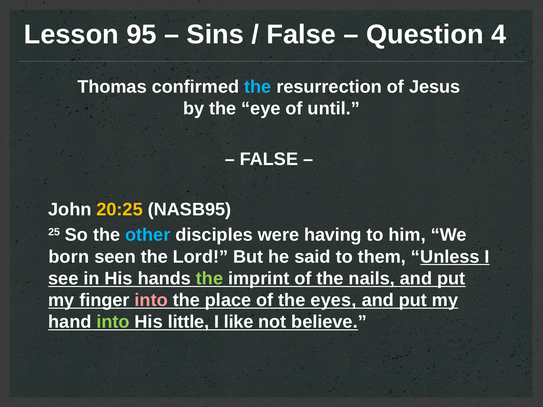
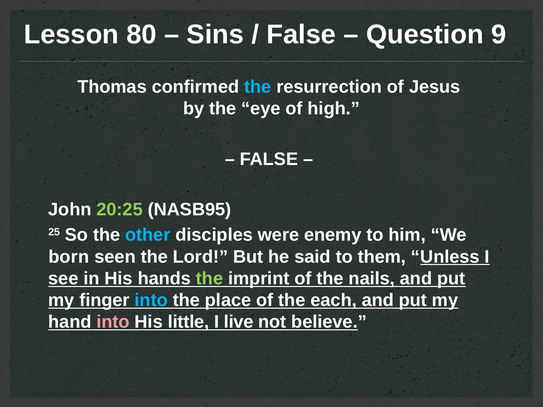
95: 95 -> 80
4: 4 -> 9
until: until -> high
20:25 colour: yellow -> light green
having: having -> enemy
into at (151, 300) colour: pink -> light blue
eyes: eyes -> each
into at (113, 322) colour: light green -> pink
like: like -> live
